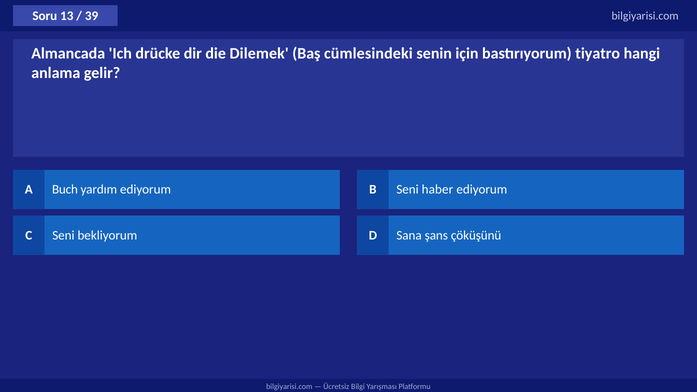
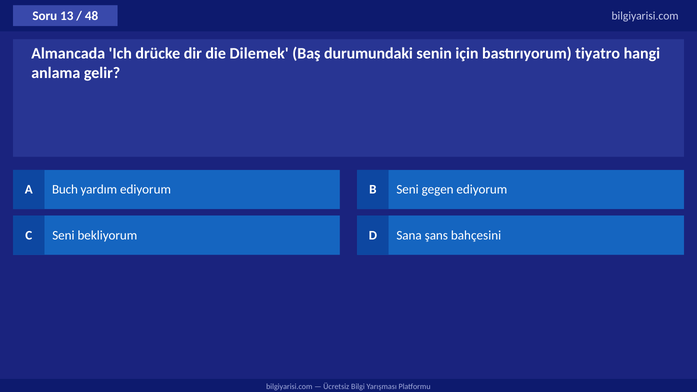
39: 39 -> 48
cümlesindeki: cümlesindeki -> durumundaki
haber: haber -> gegen
çöküşünü: çöküşünü -> bahçesini
